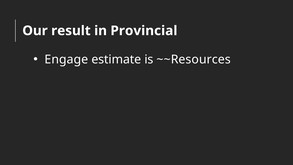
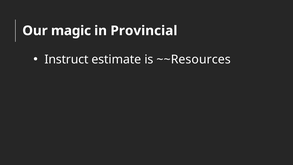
result: result -> magic
Engage: Engage -> Instruct
